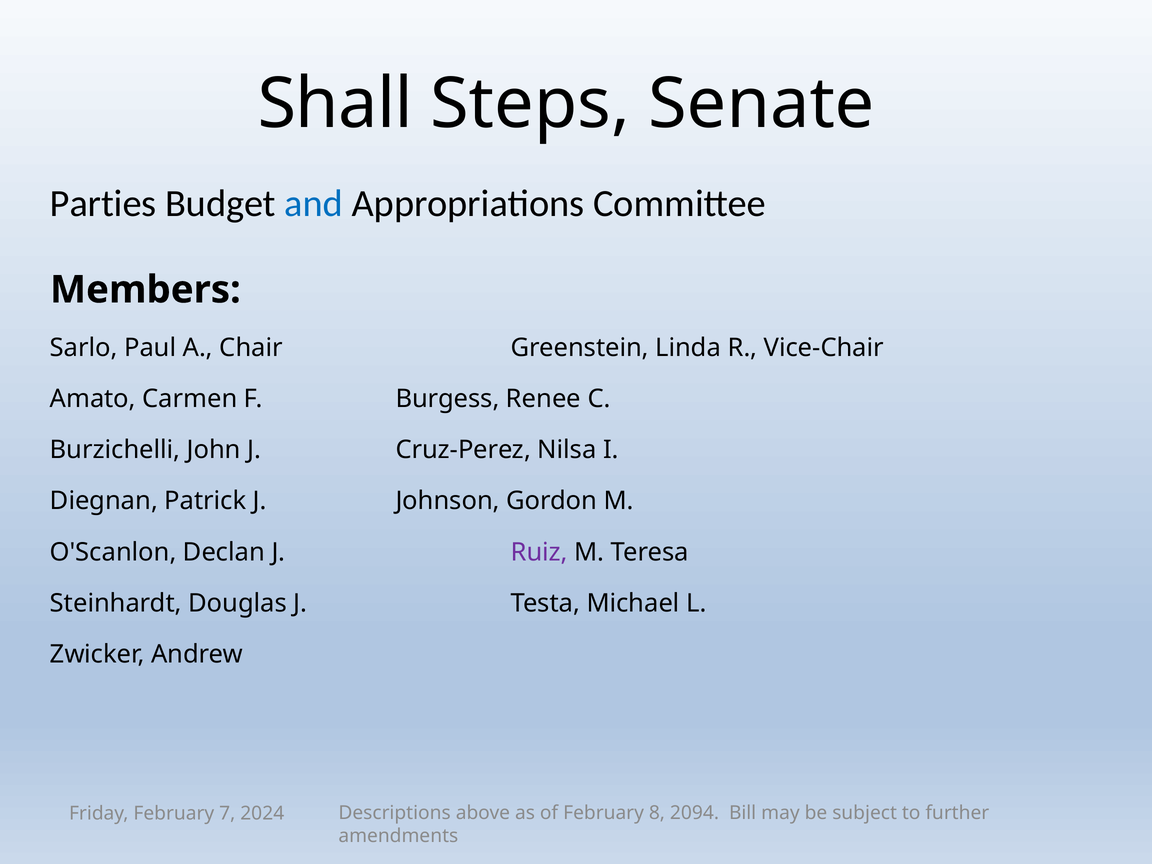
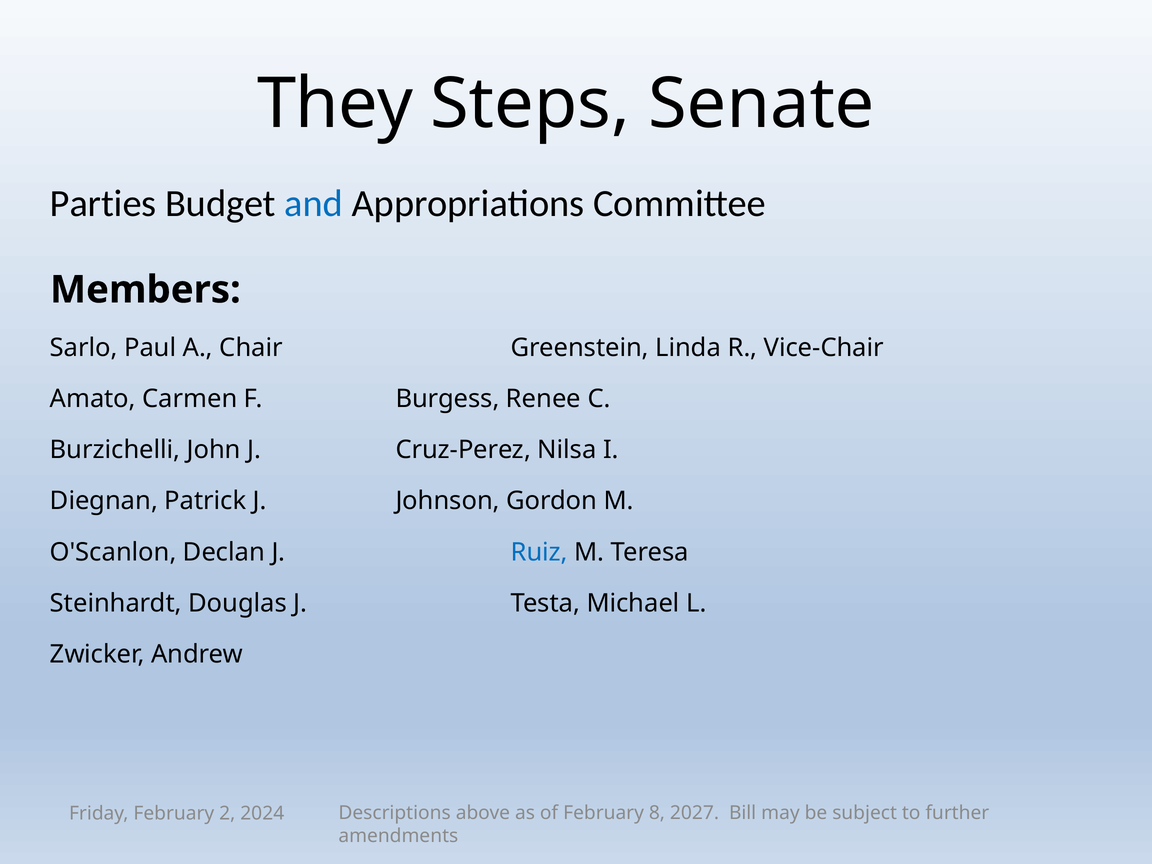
Shall: Shall -> They
Ruiz colour: purple -> blue
7: 7 -> 2
2094: 2094 -> 2027
